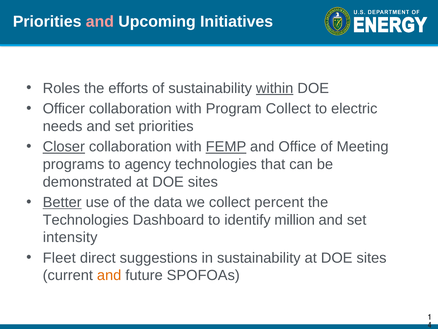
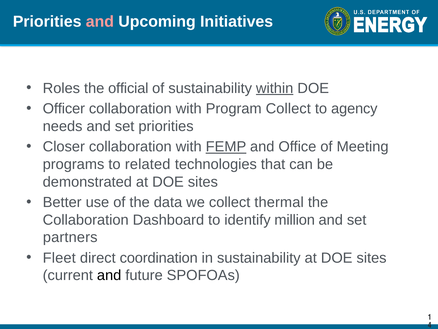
efforts: efforts -> official
electric: electric -> agency
Closer underline: present -> none
agency: agency -> related
Better underline: present -> none
percent: percent -> thermal
Technologies at (86, 220): Technologies -> Collaboration
intensity: intensity -> partners
suggestions: suggestions -> coordination
and at (109, 275) colour: orange -> black
